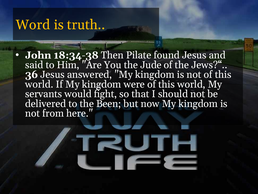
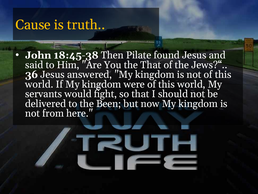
Word: Word -> Cause
18:34-38: 18:34-38 -> 18:45-38
the Jude: Jude -> That
